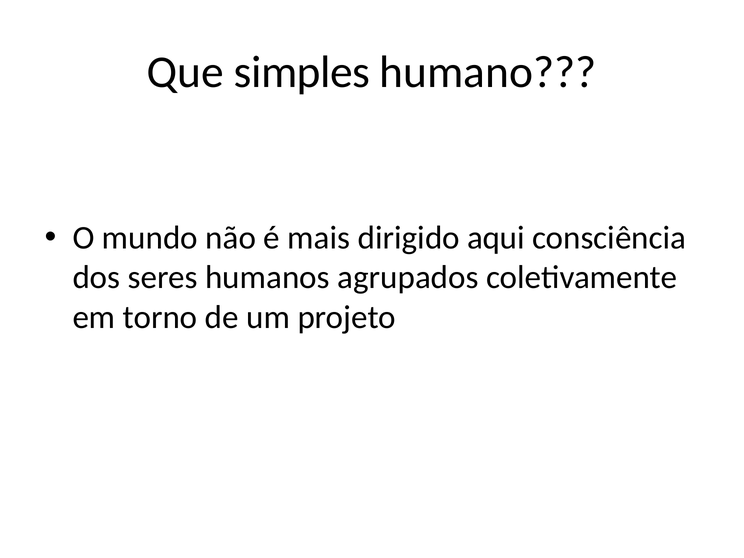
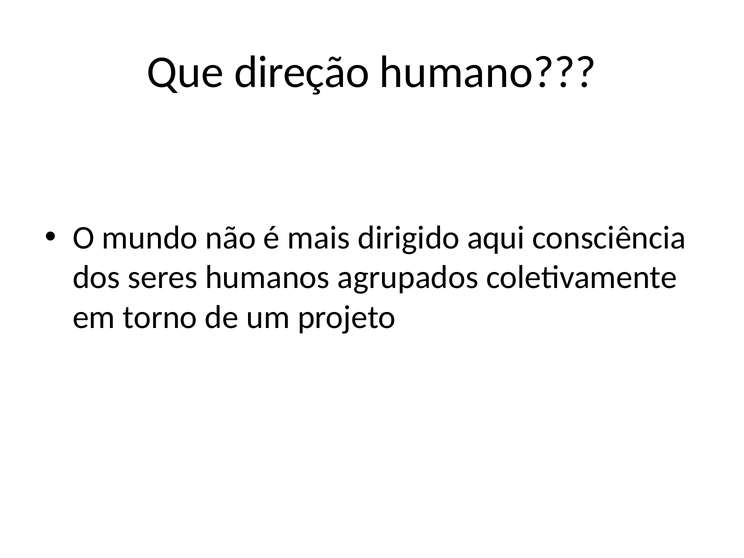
simples: simples -> direção
